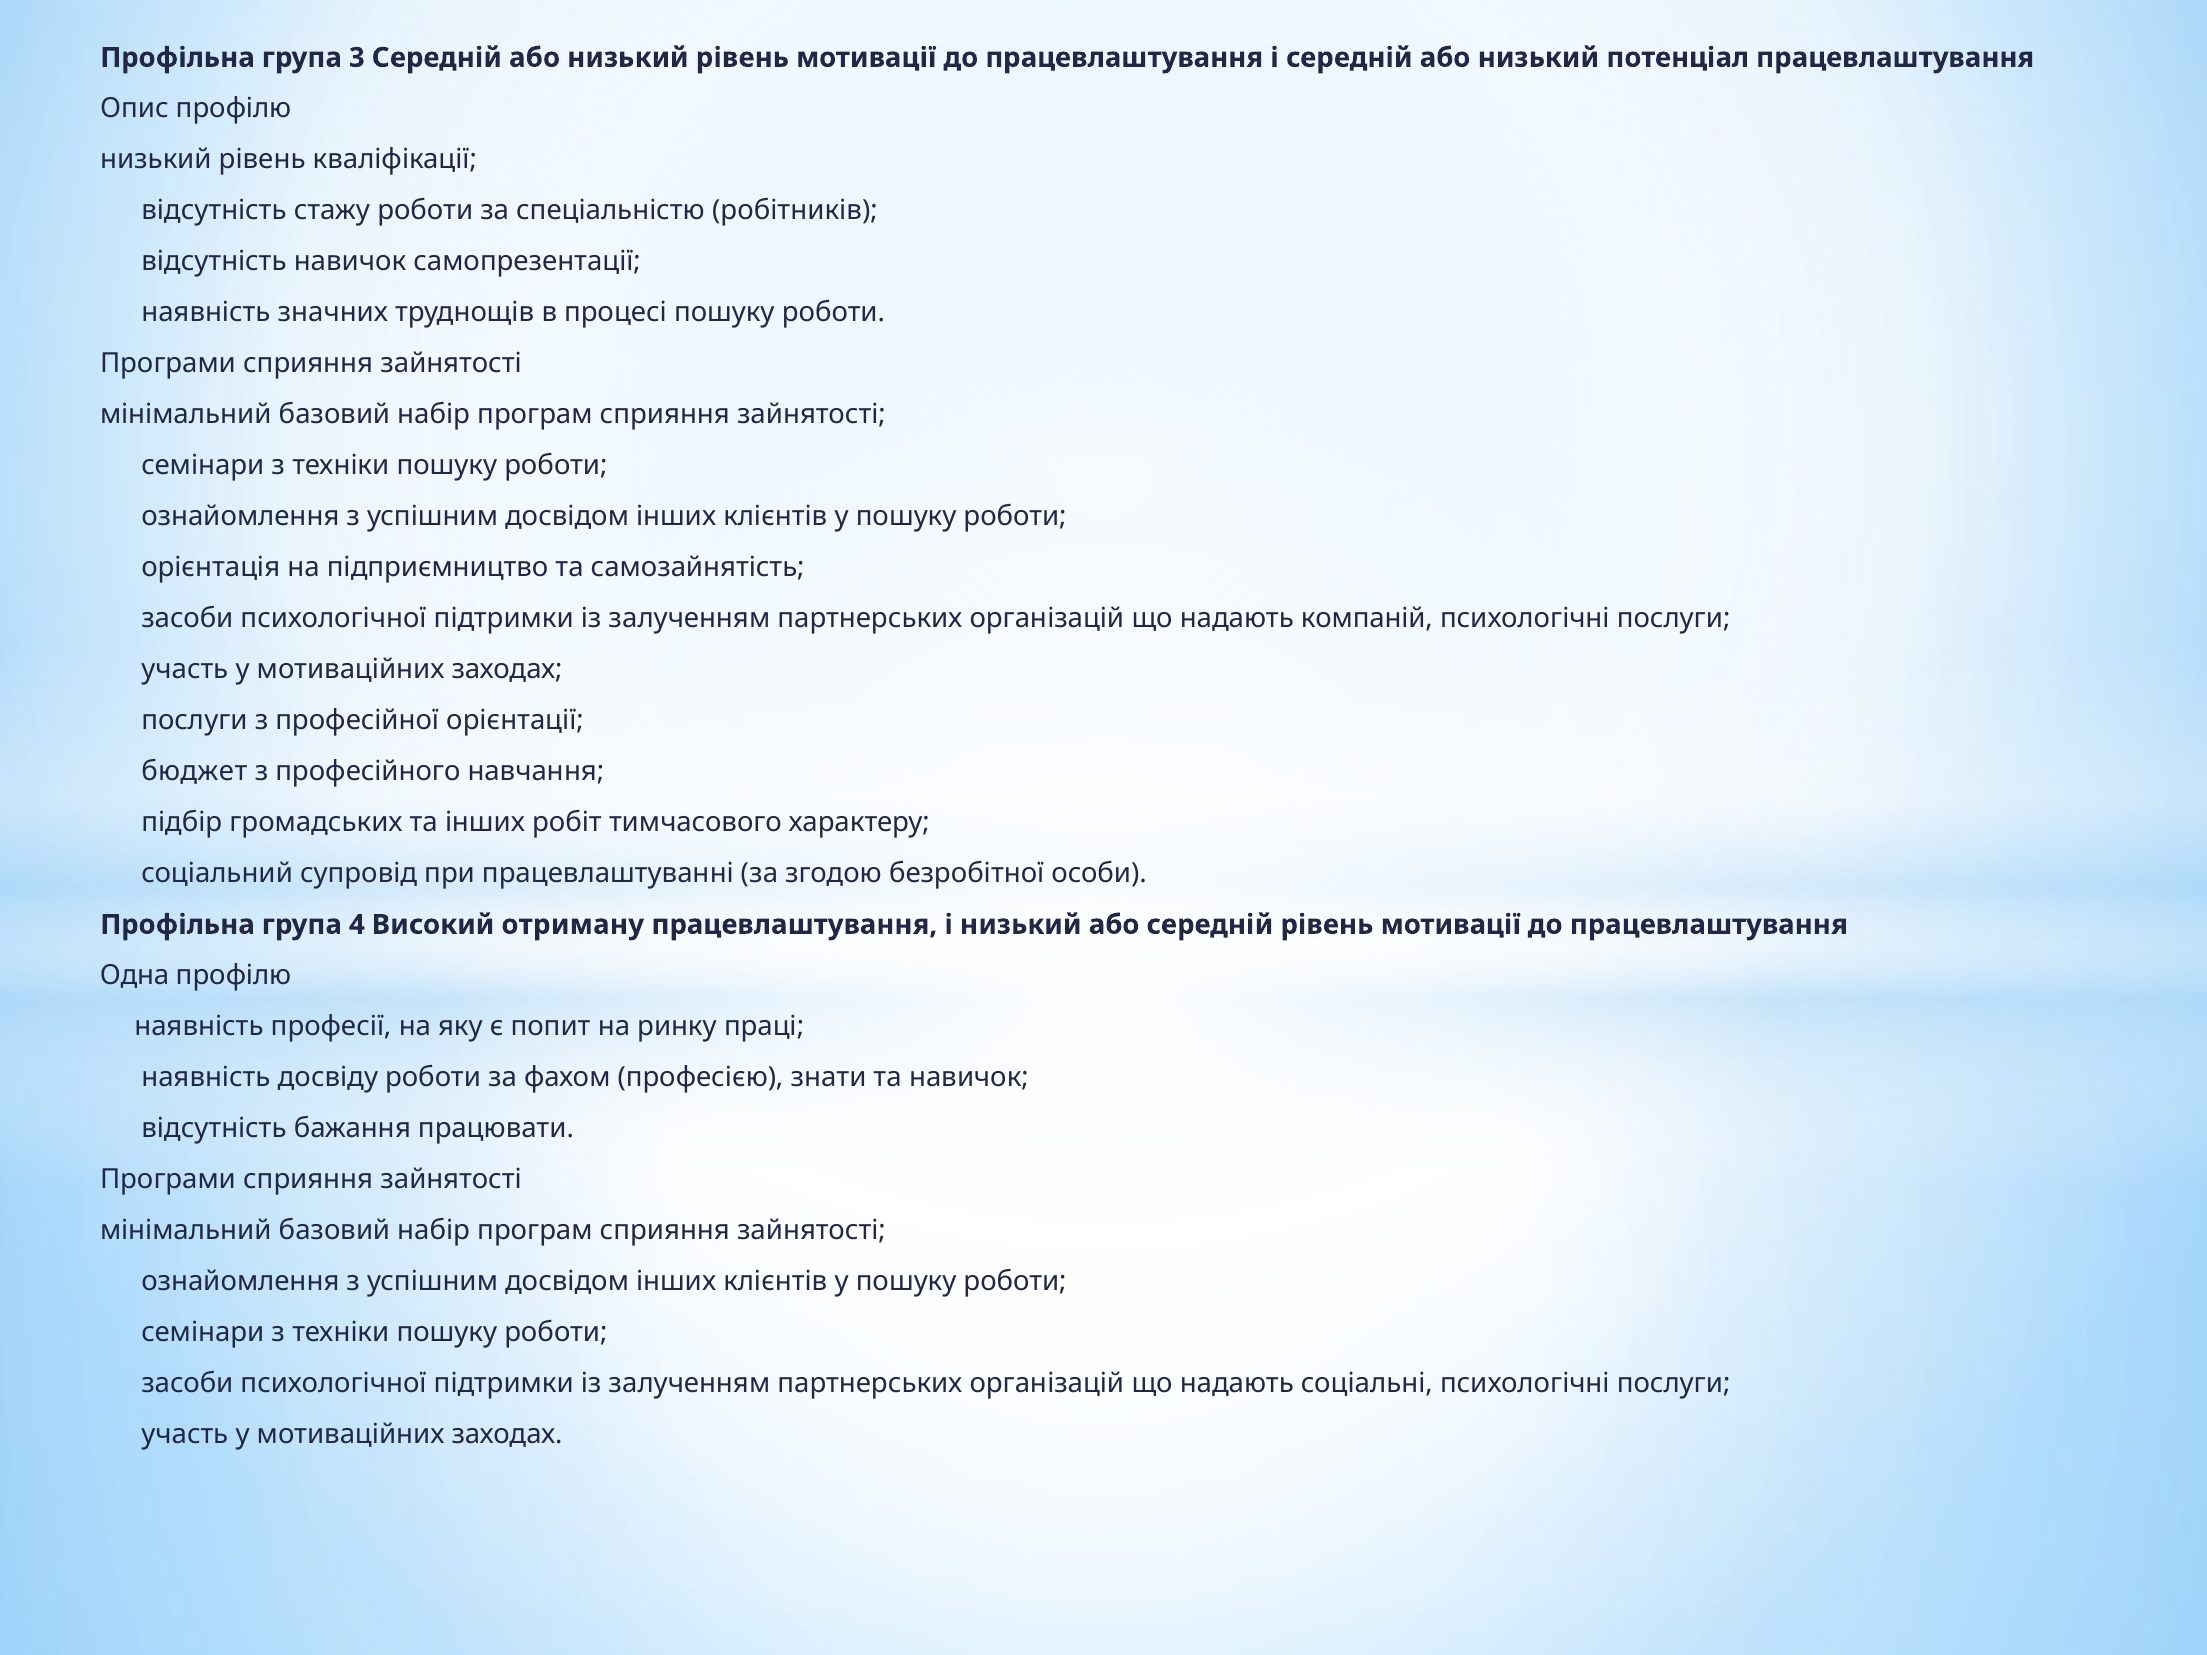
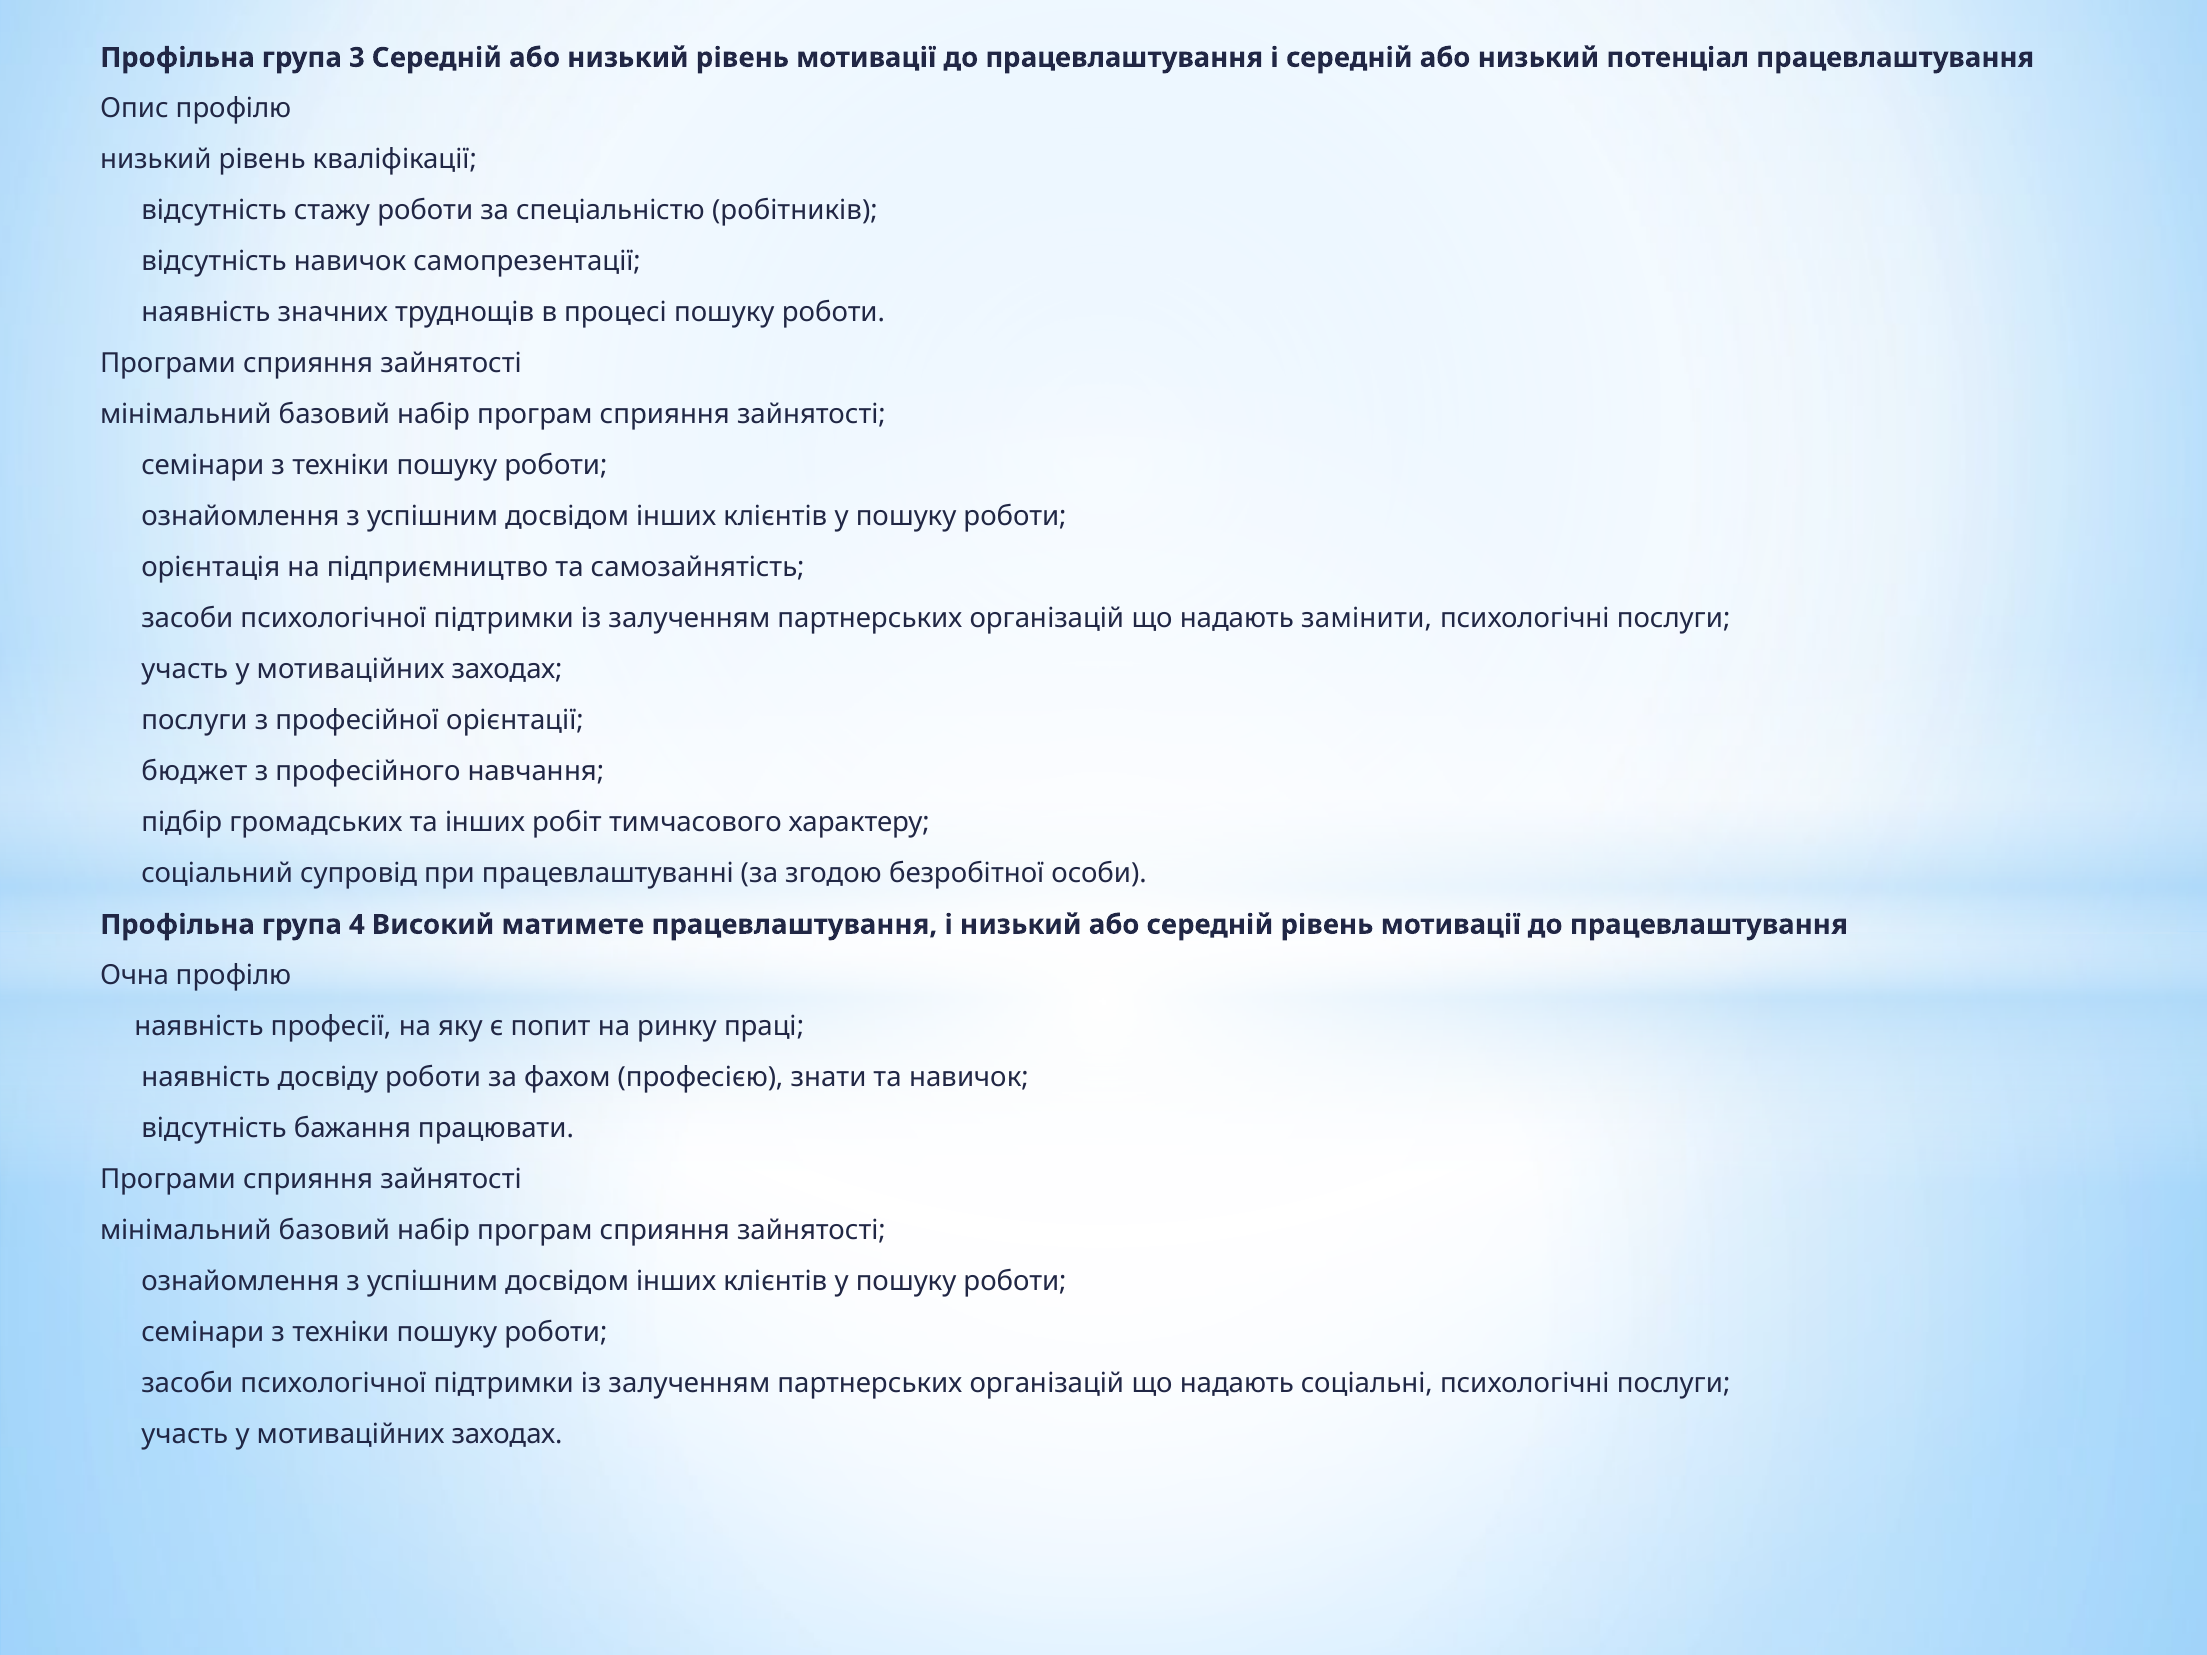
компаній: компаній -> замінити
отриману: отриману -> матимете
Одна: Одна -> Очна
